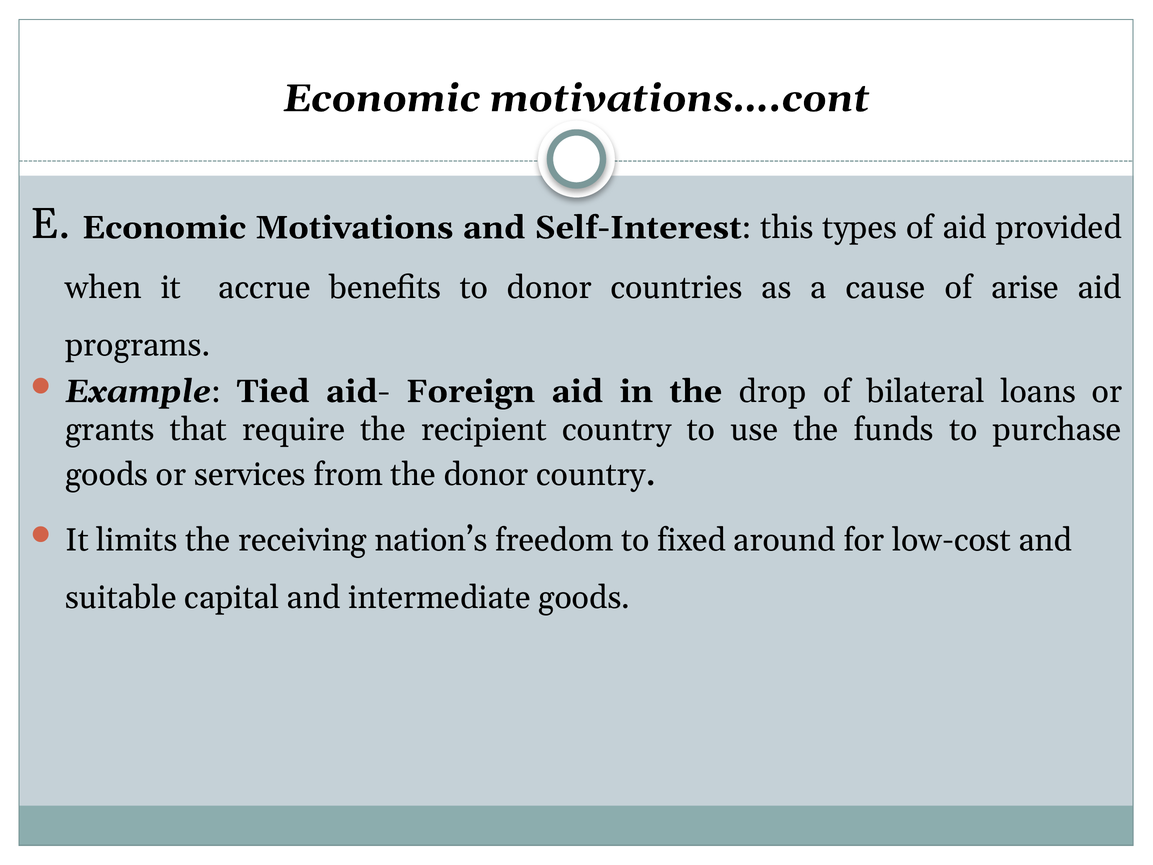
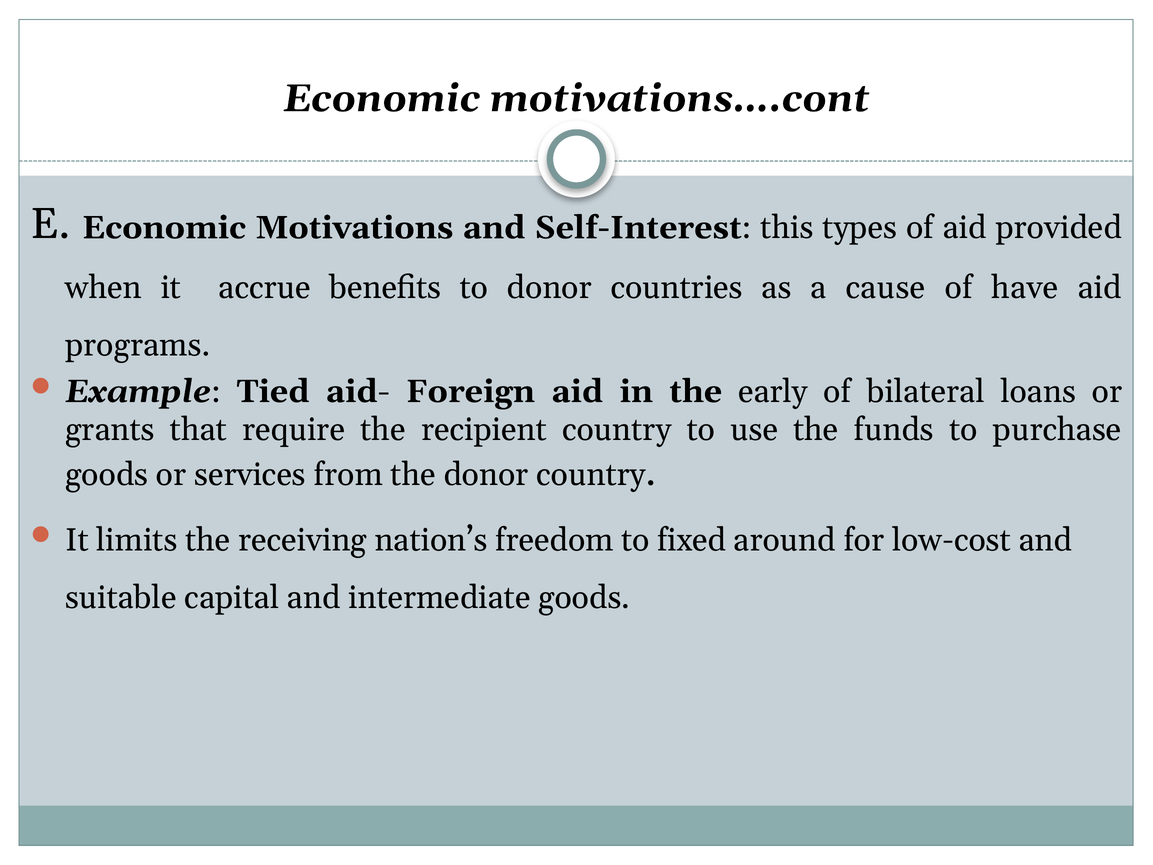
arise: arise -> have
drop: drop -> early
